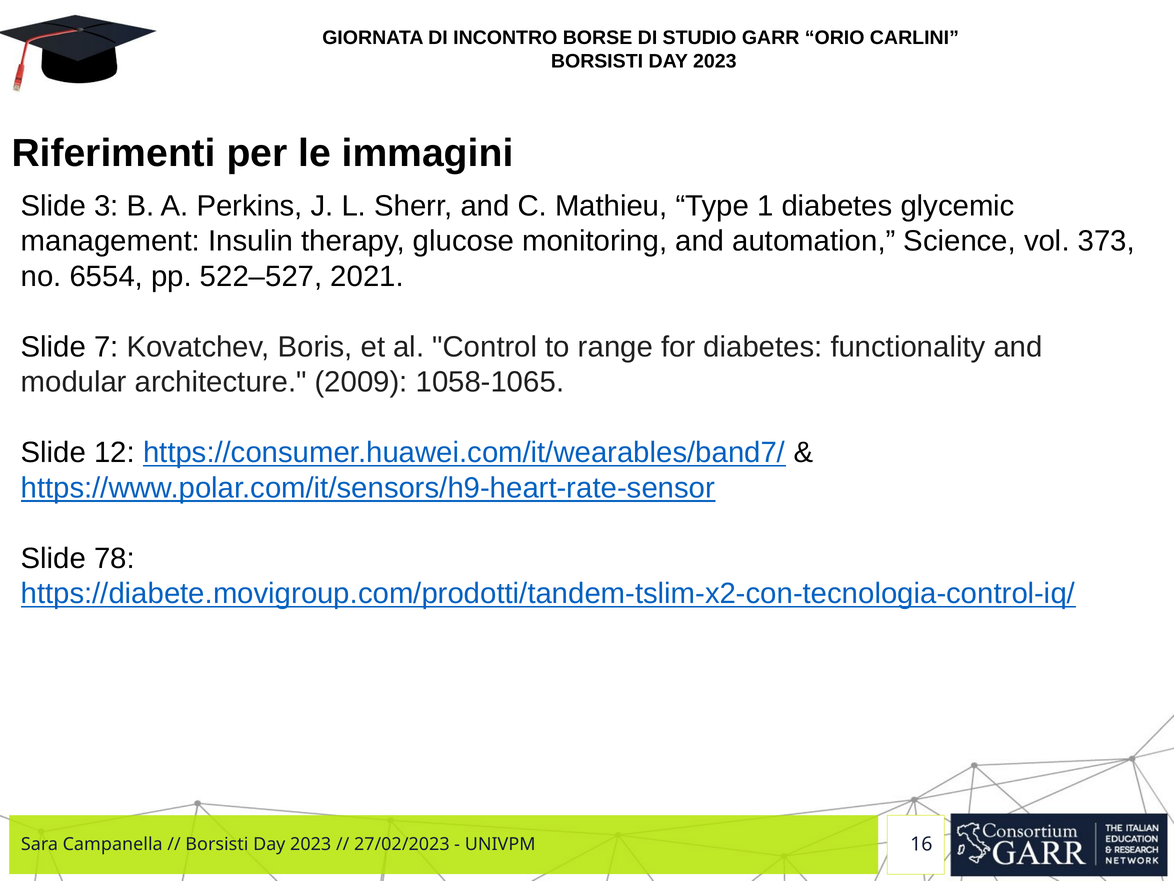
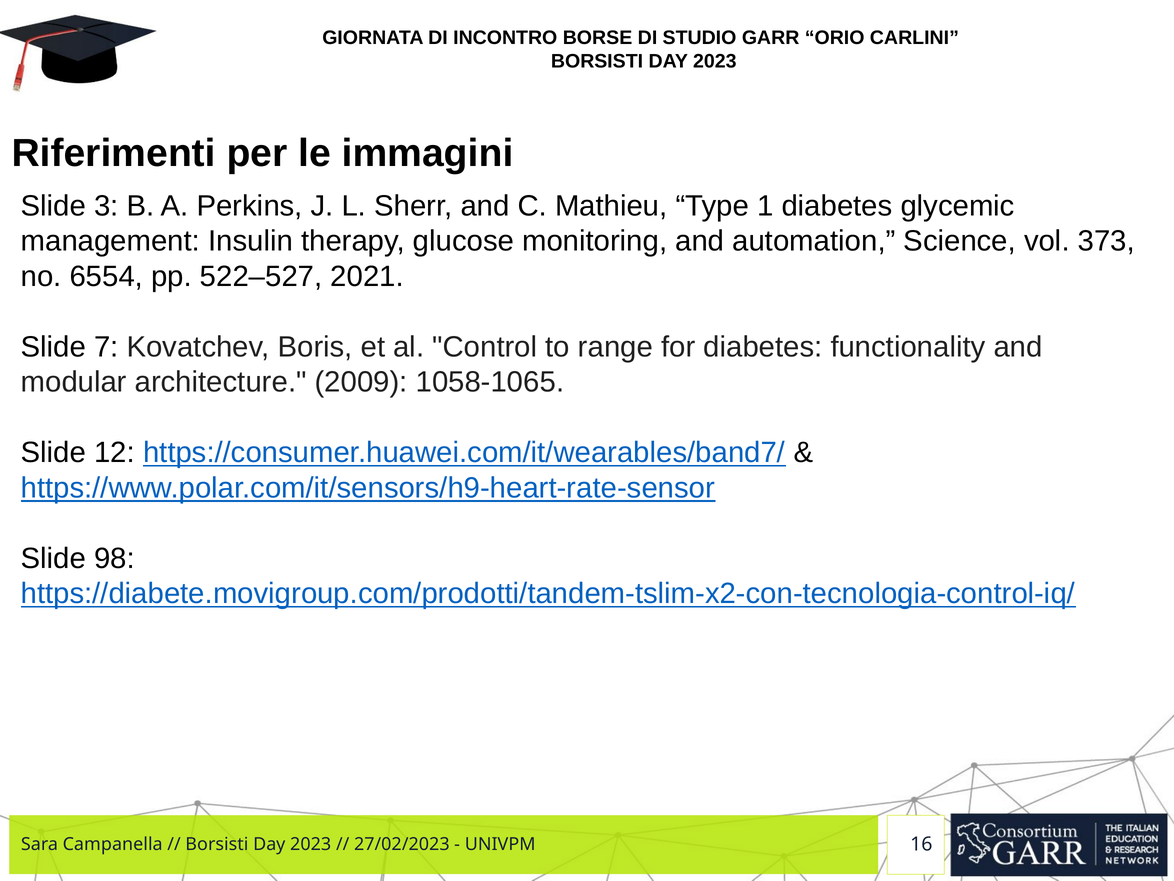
78: 78 -> 98
